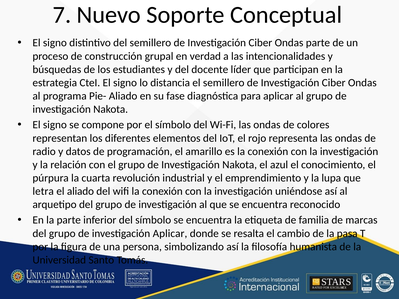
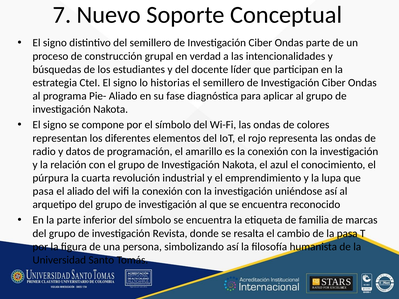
distancia: distancia -> historias
letra at (43, 191): letra -> pasa
investigación Aplicar: Aplicar -> Revista
